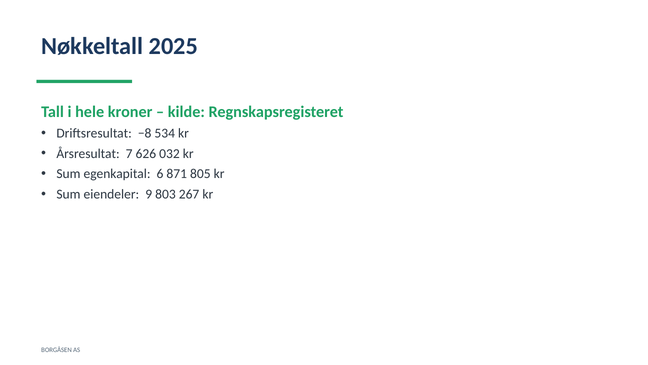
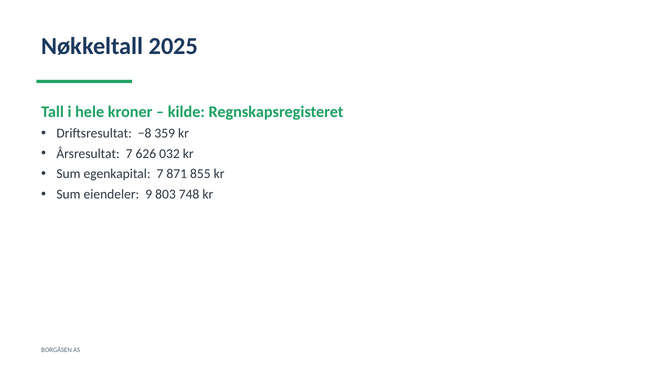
534: 534 -> 359
egenkapital 6: 6 -> 7
805: 805 -> 855
267: 267 -> 748
